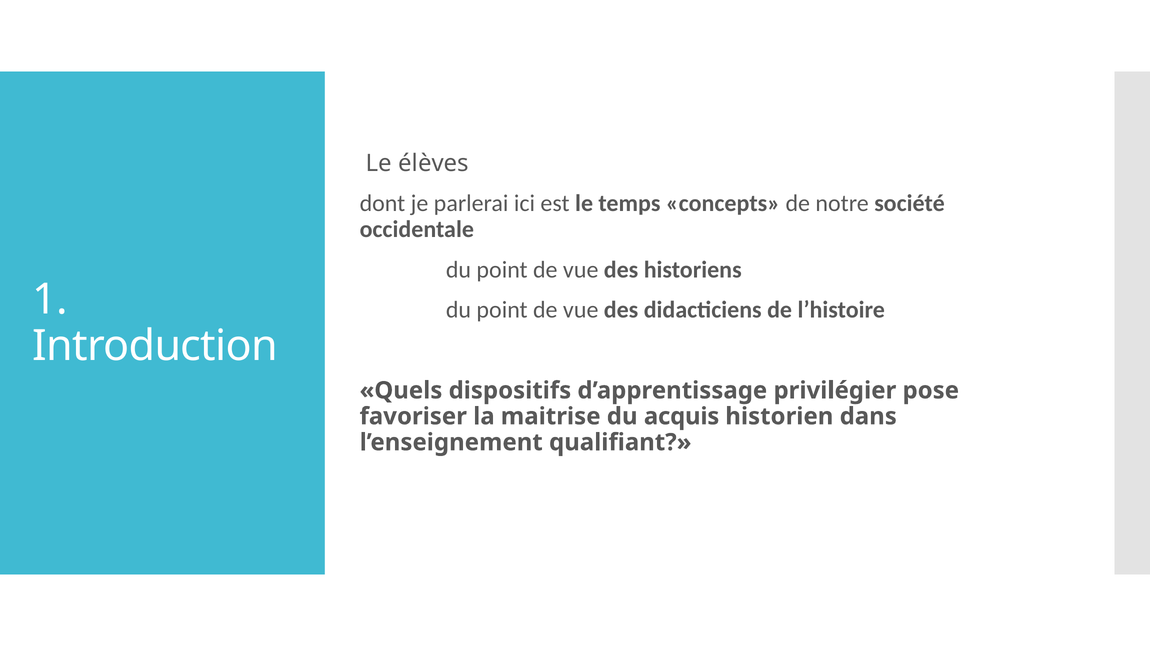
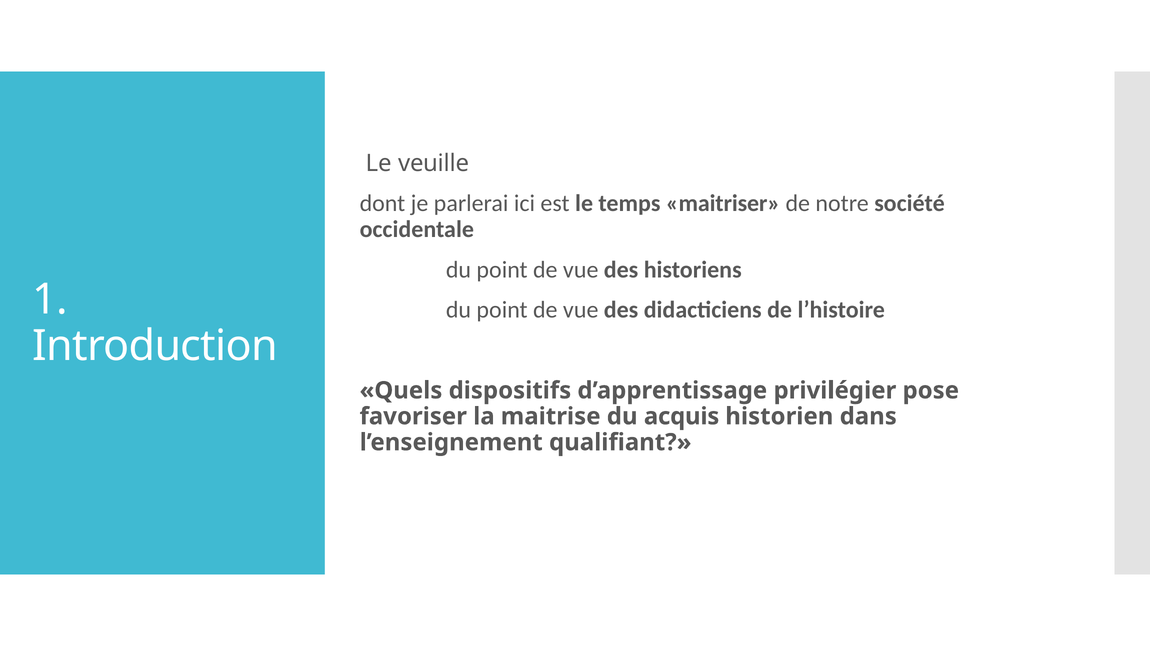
élèves: élèves -> veuille
concepts: concepts -> maitriser
